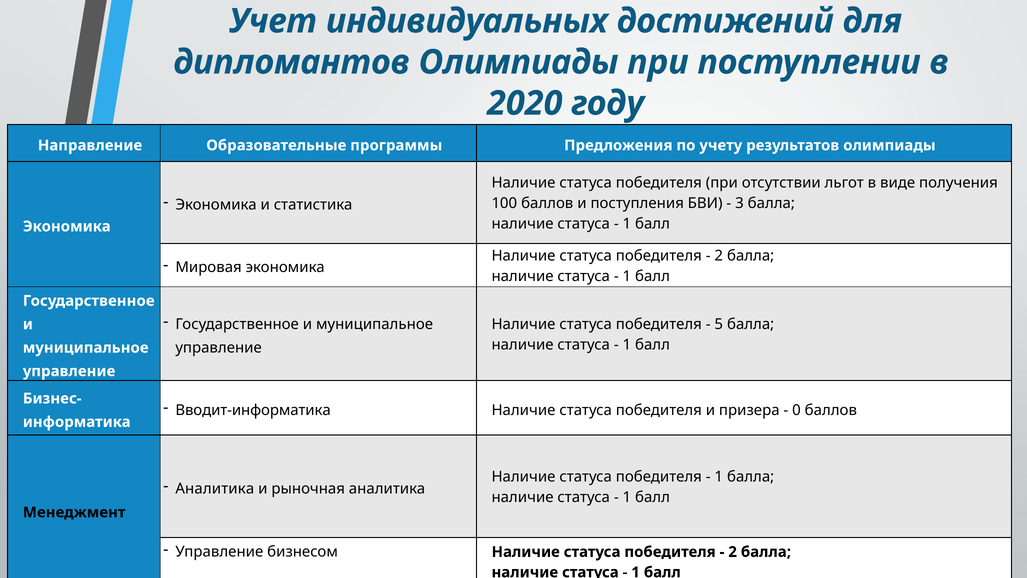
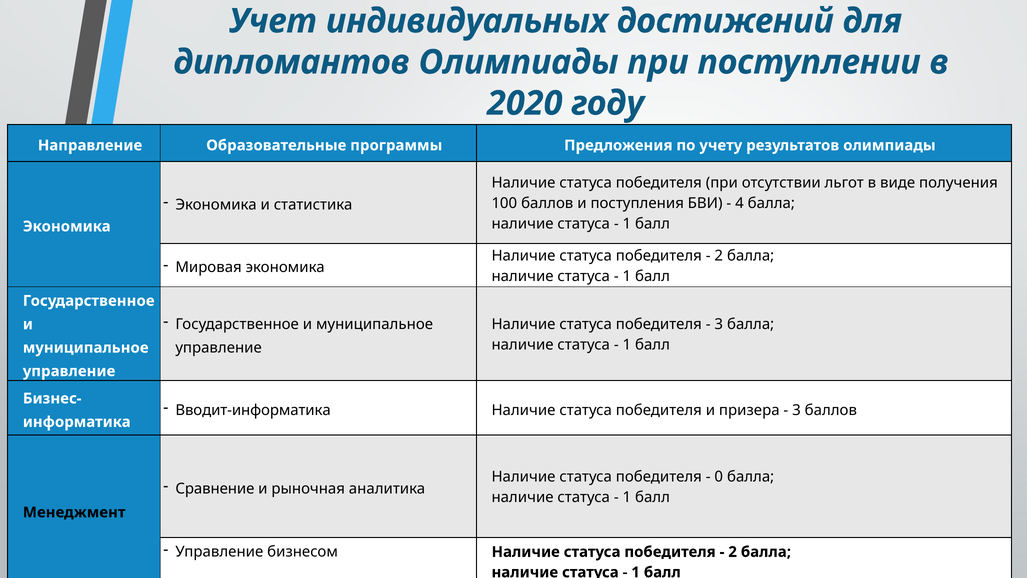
3: 3 -> 4
5 at (719, 324): 5 -> 3
0 at (796, 410): 0 -> 3
1 at (719, 477): 1 -> 0
Аналитика at (215, 488): Аналитика -> Сравнение
